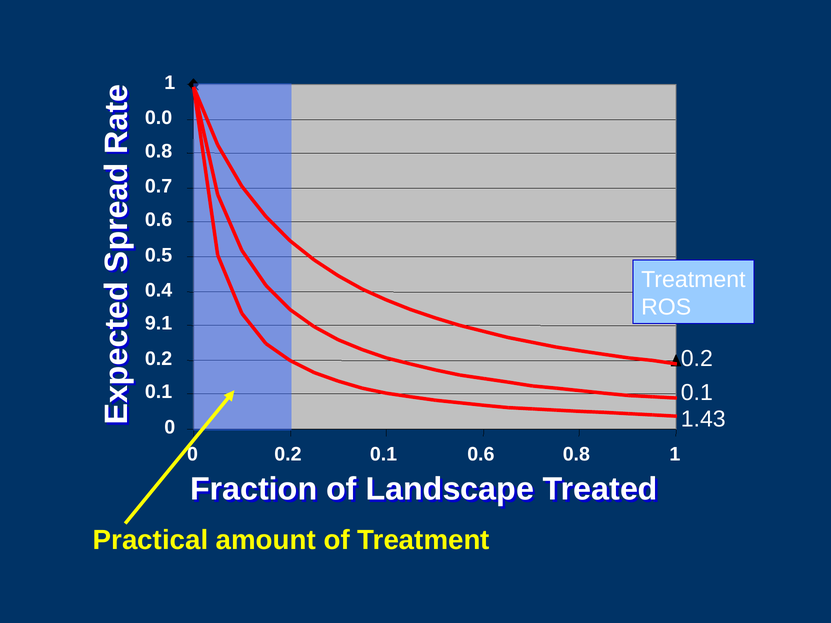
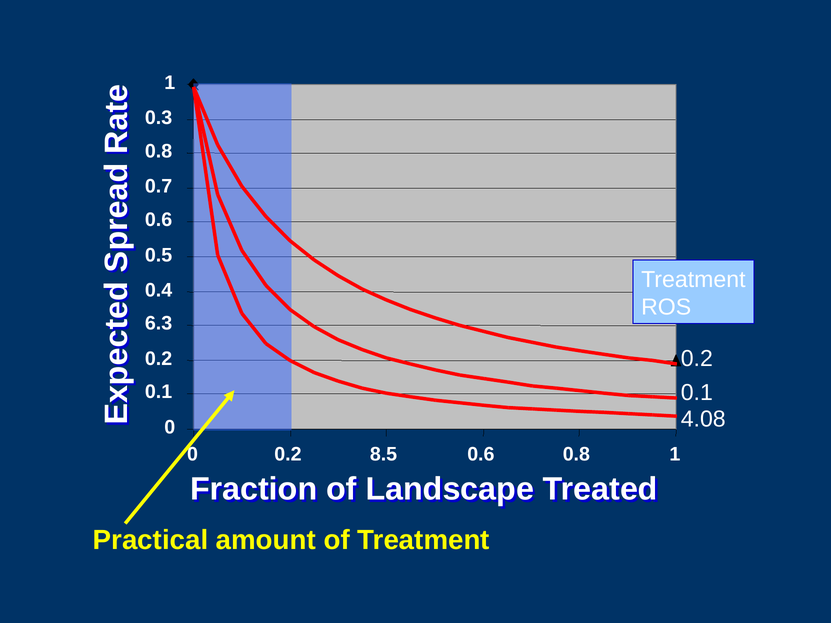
0.0: 0.0 -> 0.3
9.1: 9.1 -> 6.3
1.43: 1.43 -> 4.08
0.2 0.1: 0.1 -> 8.5
